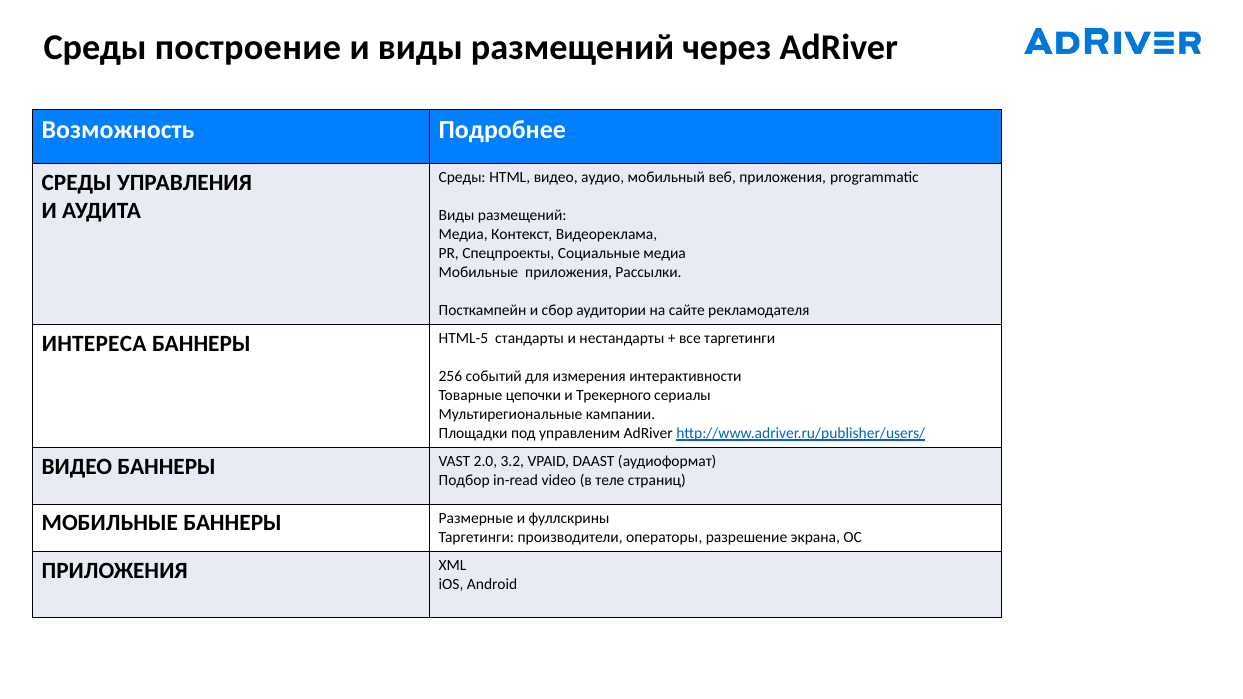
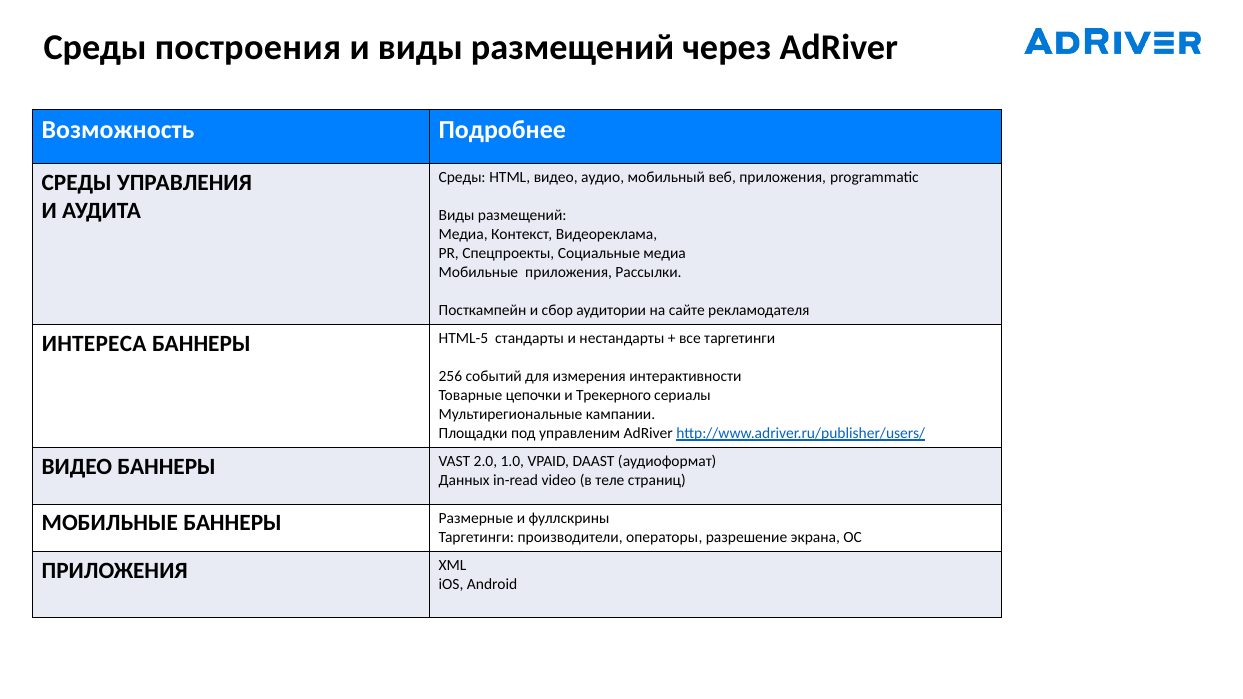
построение: построение -> построения
3.2: 3.2 -> 1.0
Подбор: Подбор -> Данных
